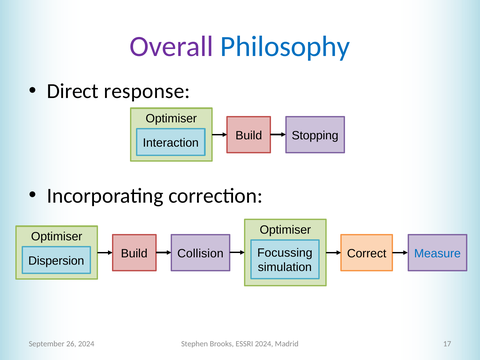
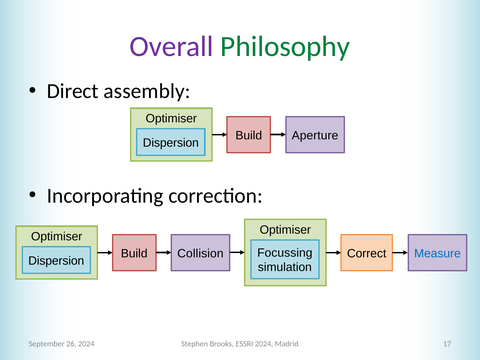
Philosophy colour: blue -> green
response: response -> assembly
Stopping: Stopping -> Aperture
Interaction at (171, 143): Interaction -> Dispersion
